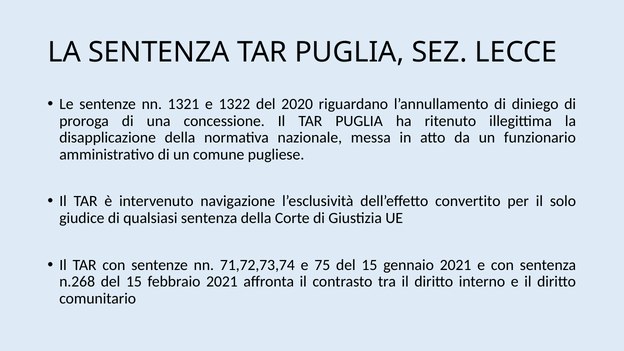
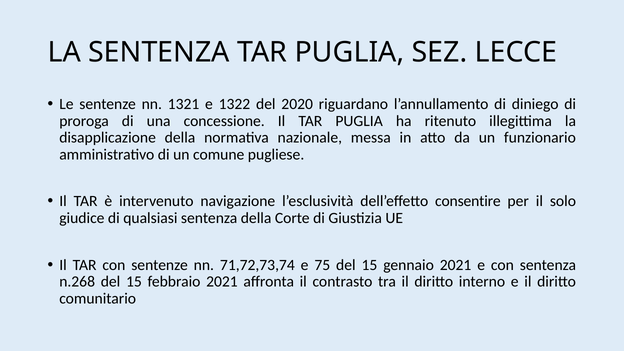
convertito: convertito -> consentire
